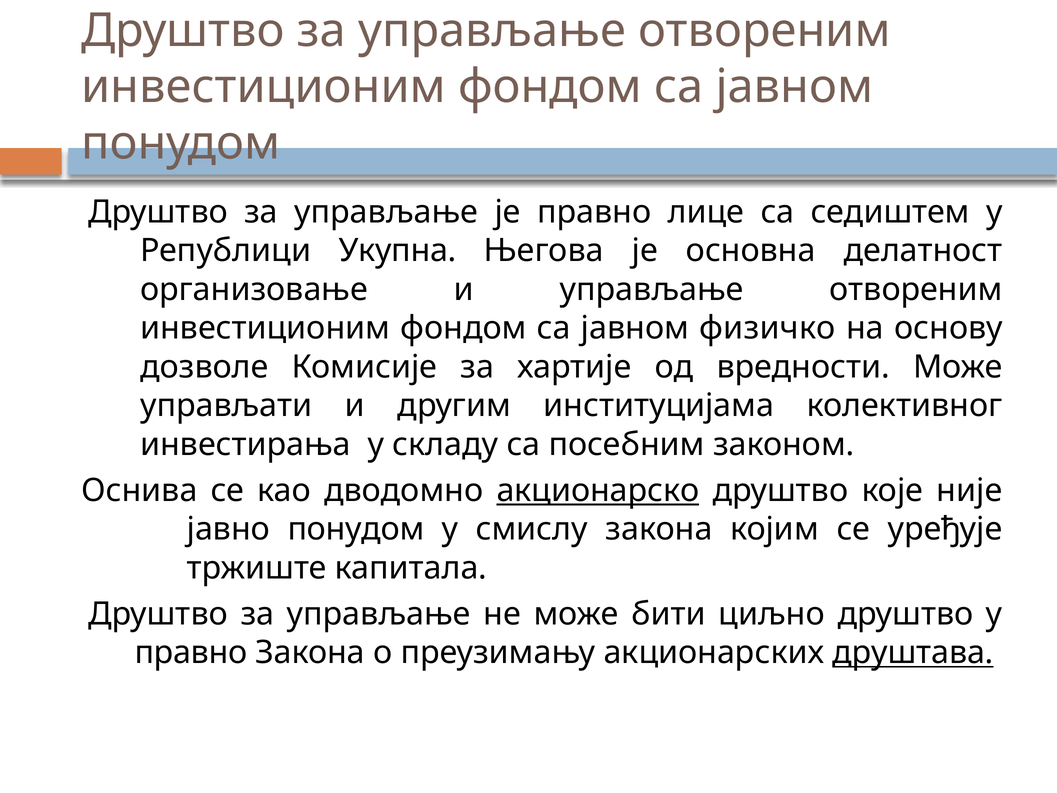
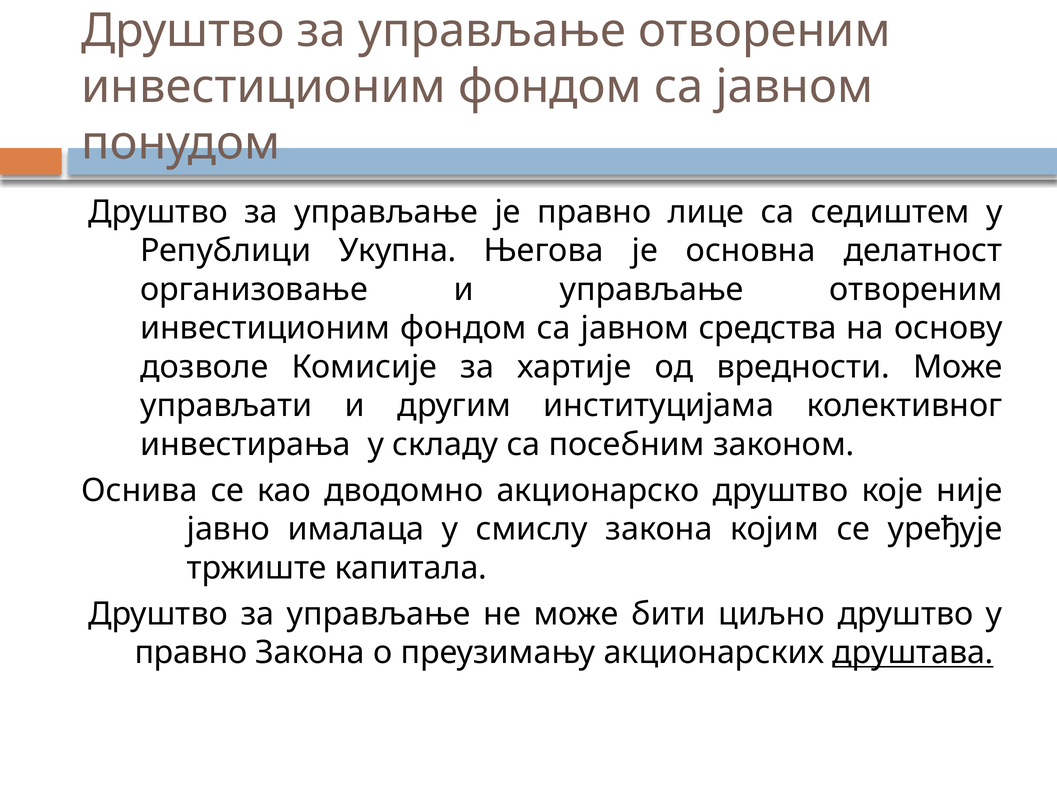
физичко: физичко -> средства
акционарско underline: present -> none
јавно понудом: понудом -> ималаца
